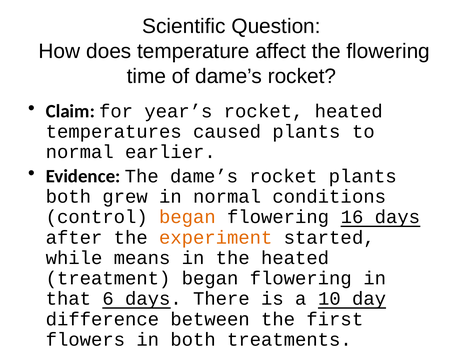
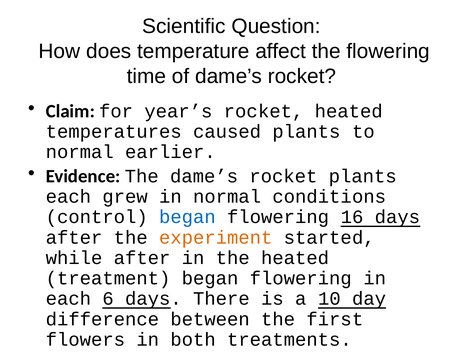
both at (68, 197): both -> each
began at (188, 217) colour: orange -> blue
while means: means -> after
that at (68, 299): that -> each
